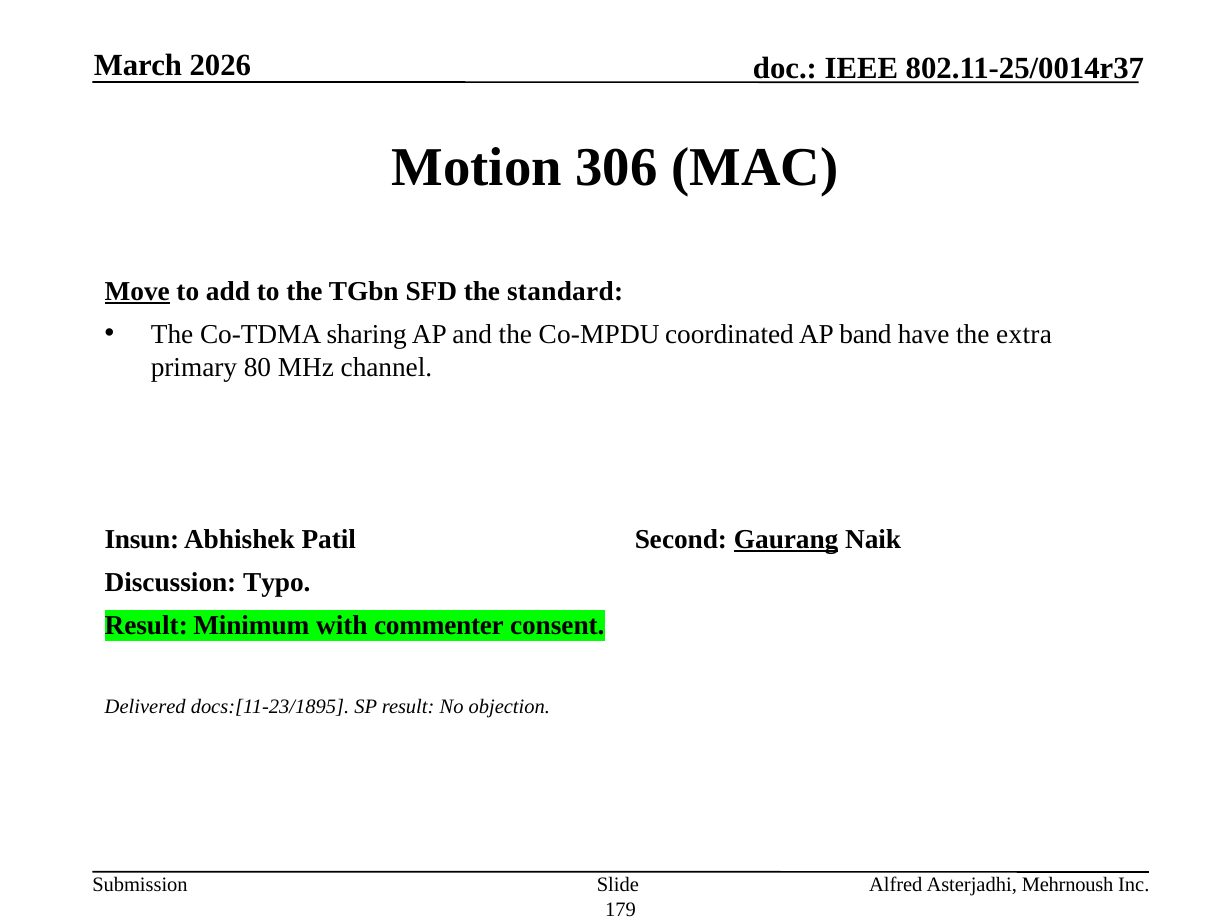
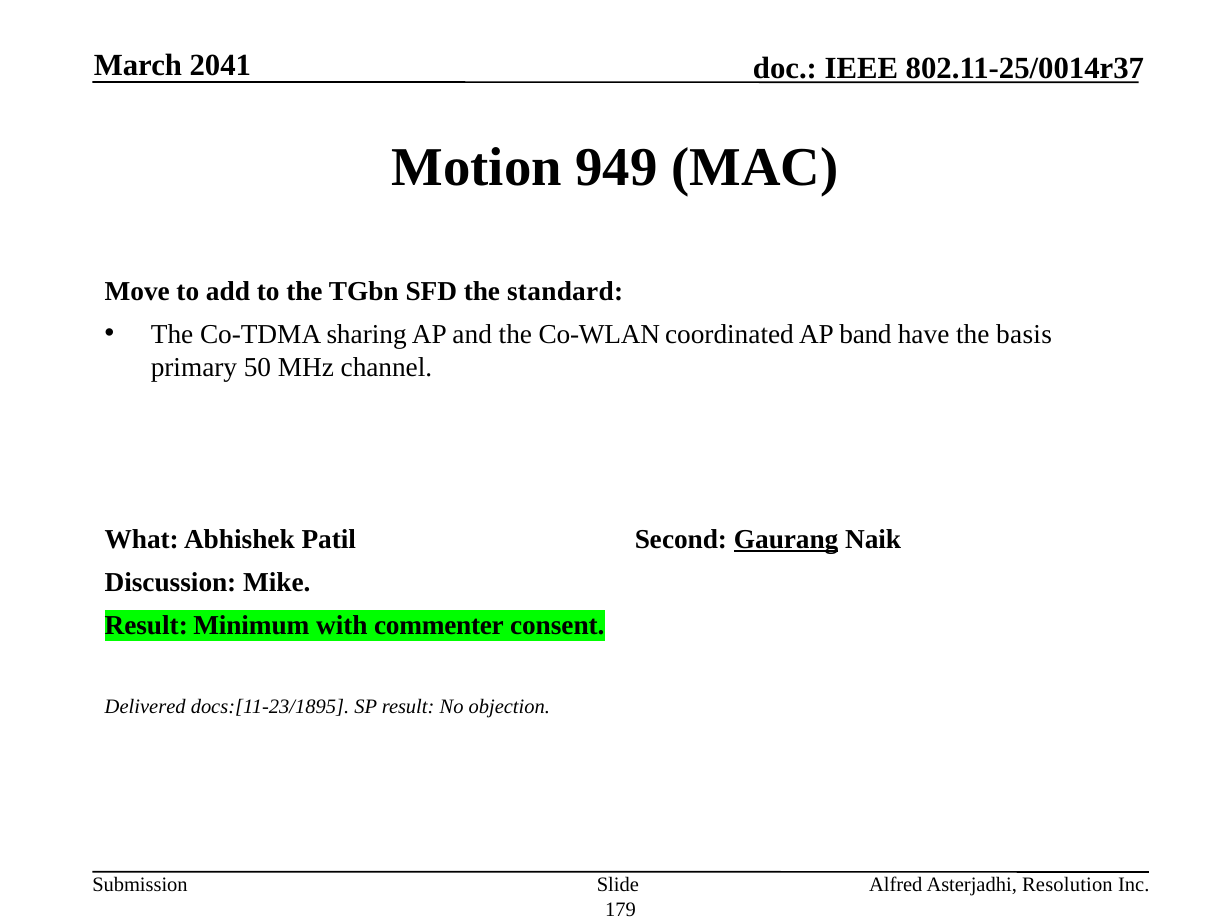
2026: 2026 -> 2041
306: 306 -> 949
Move underline: present -> none
Co-MPDU: Co-MPDU -> Co-WLAN
extra: extra -> basis
80: 80 -> 50
Insun: Insun -> What
Typo: Typo -> Mike
Mehrnoush: Mehrnoush -> Resolution
